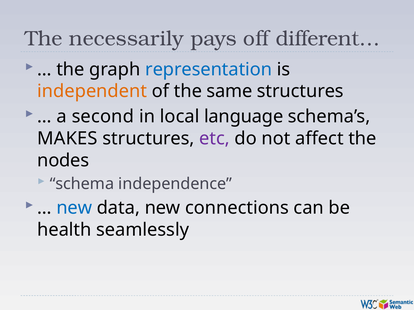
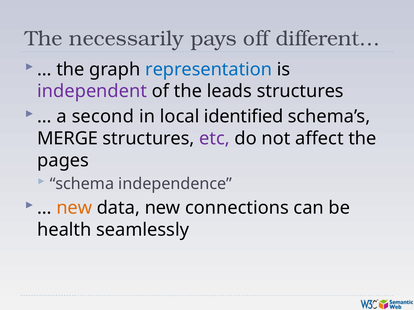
independent colour: orange -> purple
same: same -> leads
language: language -> identified
MAKES: MAKES -> MERGE
nodes: nodes -> pages
new at (74, 208) colour: blue -> orange
